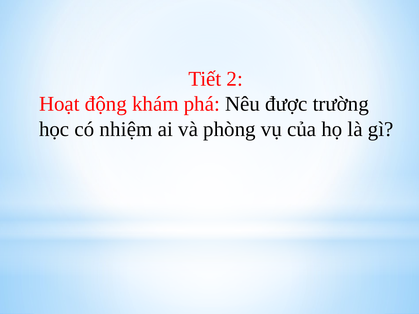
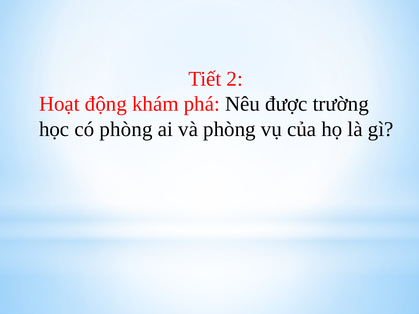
có nhiệm: nhiệm -> phòng
